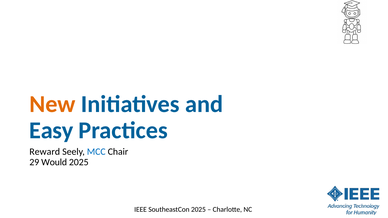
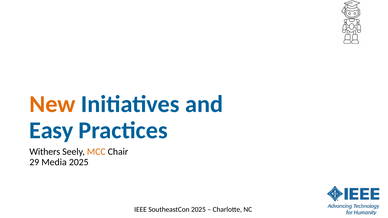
Reward: Reward -> Withers
MCC colour: blue -> orange
Would: Would -> Media
